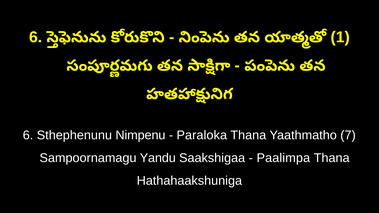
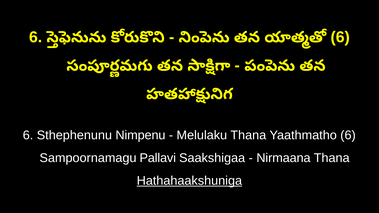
1 at (340, 37): 1 -> 6
Paraloka: Paraloka -> Melulaku
Yaathmatho 7: 7 -> 6
Yandu: Yandu -> Pallavi
Paalimpa: Paalimpa -> Nirmaana
Hathahaakshuniga underline: none -> present
